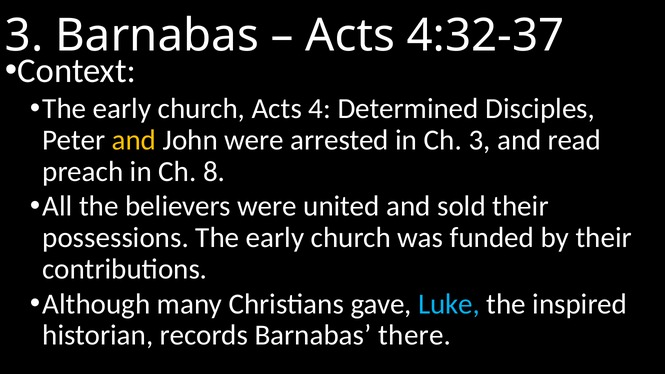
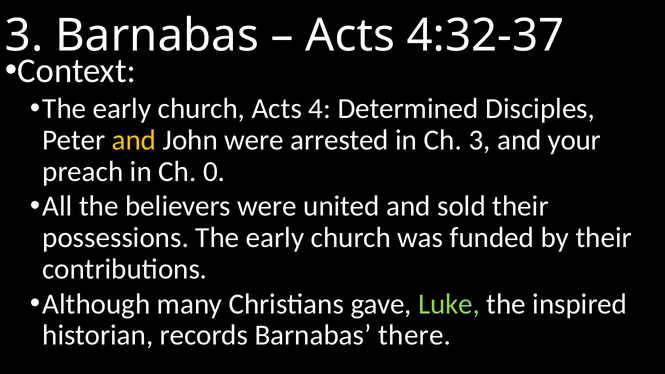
read: read -> your
8: 8 -> 0
Luke colour: light blue -> light green
